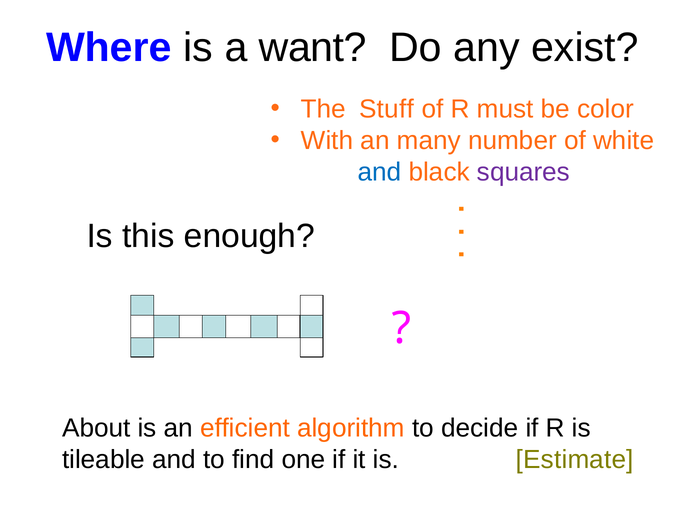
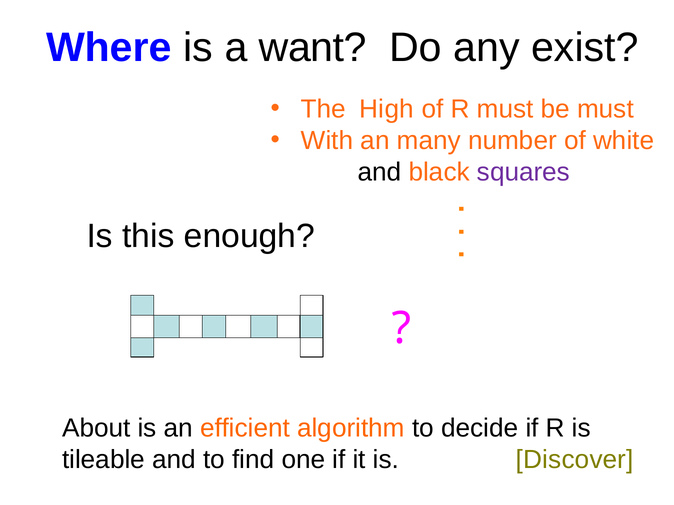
Stuff: Stuff -> High
be color: color -> must
and at (380, 172) colour: blue -> black
Estimate: Estimate -> Discover
